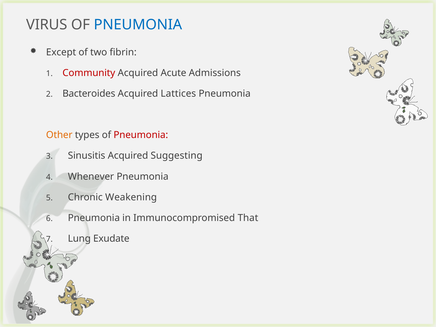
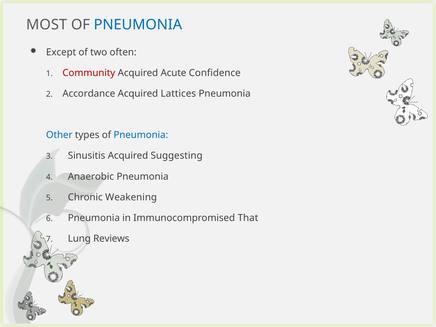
VIRUS: VIRUS -> MOST
fibrin: fibrin -> often
Admissions: Admissions -> Confidence
Bacteroides: Bacteroides -> Accordance
Other colour: orange -> blue
Pneumonia at (141, 135) colour: red -> blue
Whenever: Whenever -> Anaerobic
Exudate: Exudate -> Reviews
